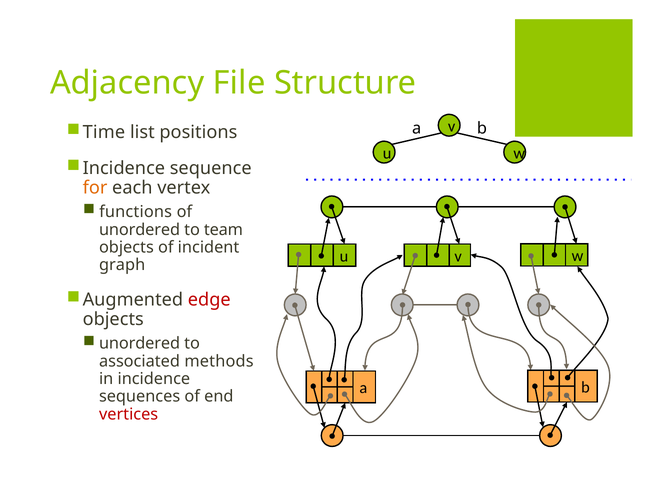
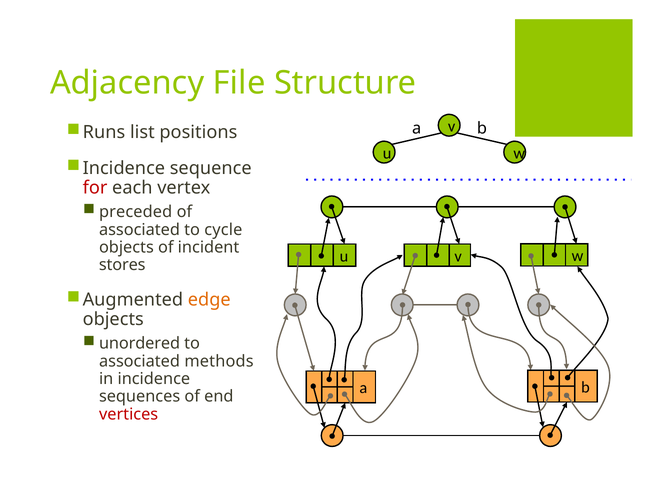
Time: Time -> Runs
for colour: orange -> red
functions: functions -> preceded
unordered at (140, 230): unordered -> associated
team: team -> cycle
graph: graph -> stores
edge colour: red -> orange
